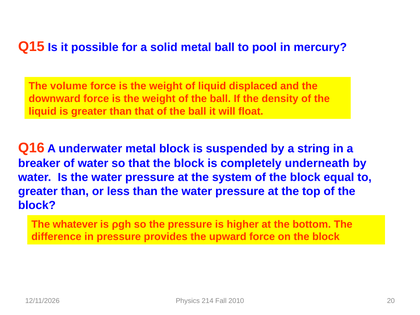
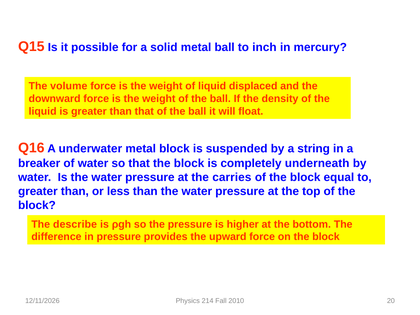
pool: pool -> inch
system: system -> carries
whatever: whatever -> describe
